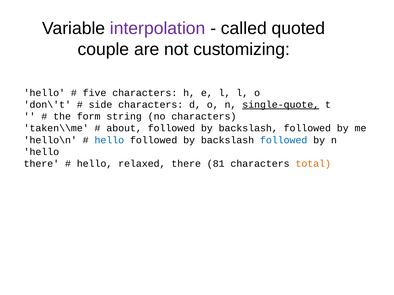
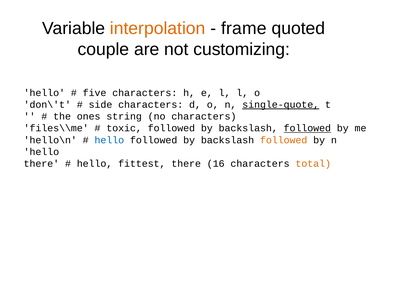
interpolation colour: purple -> orange
called: called -> frame
form: form -> ones
taken\\me: taken\\me -> files\\me
about: about -> toxic
followed at (307, 128) underline: none -> present
followed at (284, 140) colour: blue -> orange
relaxed: relaxed -> fittest
81: 81 -> 16
